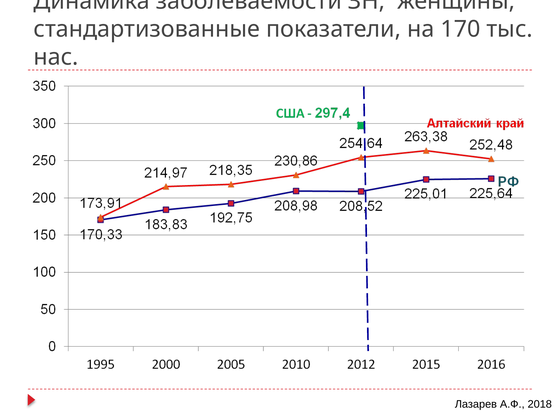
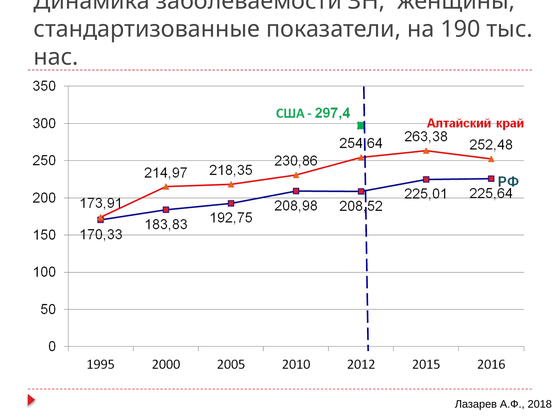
170: 170 -> 190
